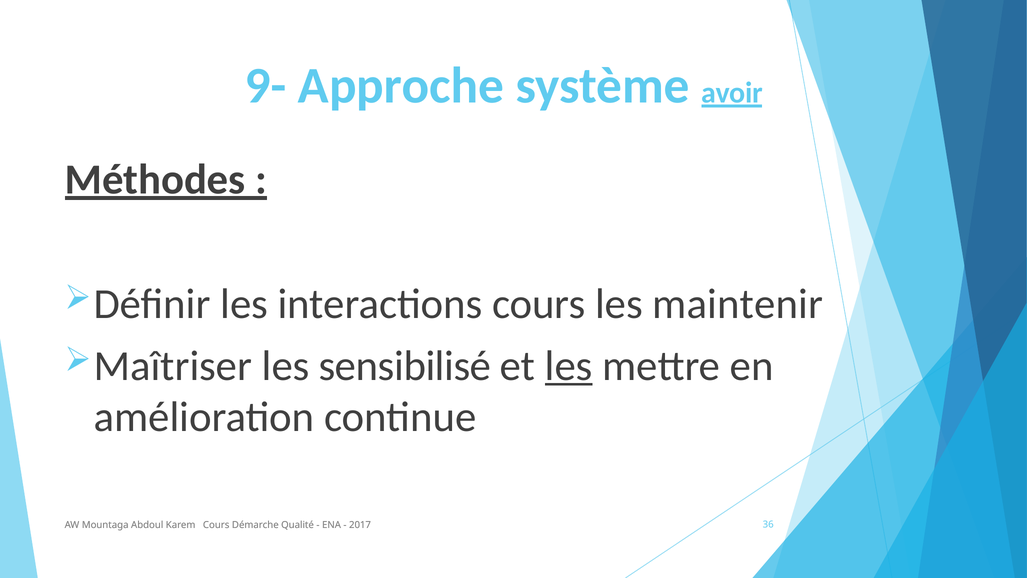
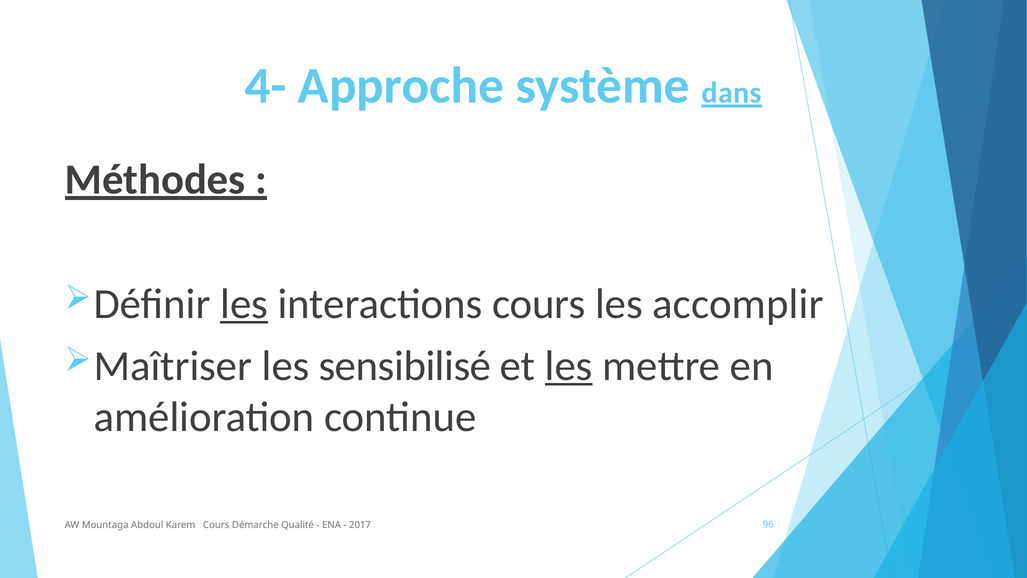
9-: 9- -> 4-
avoir: avoir -> dans
les at (244, 304) underline: none -> present
maintenir: maintenir -> accomplir
36: 36 -> 96
